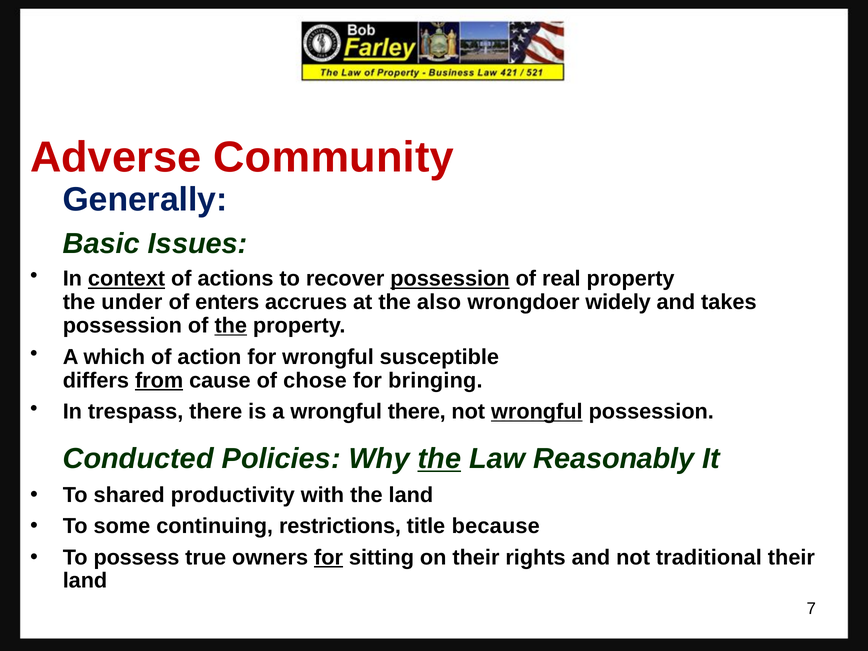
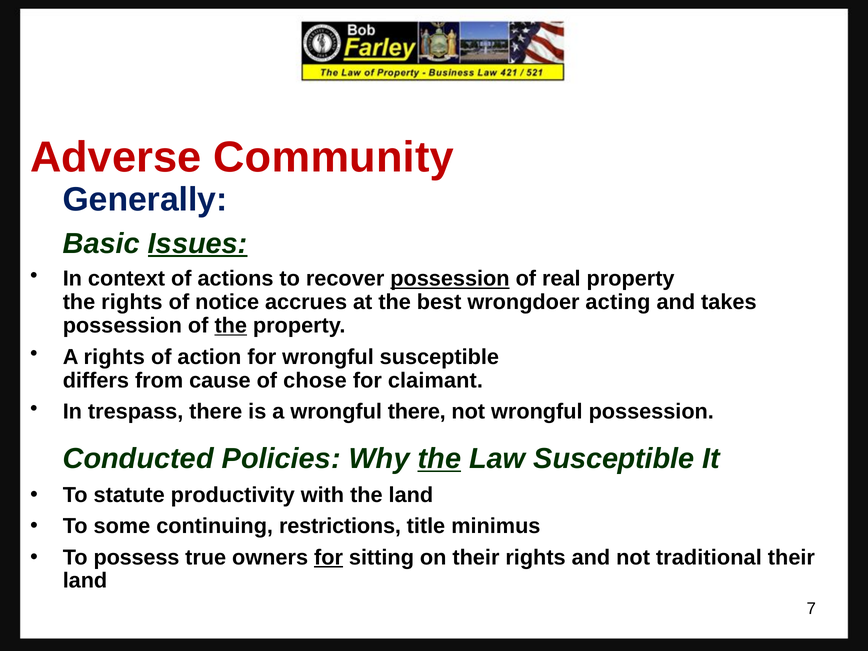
Issues underline: none -> present
context underline: present -> none
the under: under -> rights
enters: enters -> notice
also: also -> best
widely: widely -> acting
A which: which -> rights
from underline: present -> none
bringing: bringing -> claimant
wrongful at (537, 412) underline: present -> none
Law Reasonably: Reasonably -> Susceptible
shared: shared -> statute
because: because -> minimus
